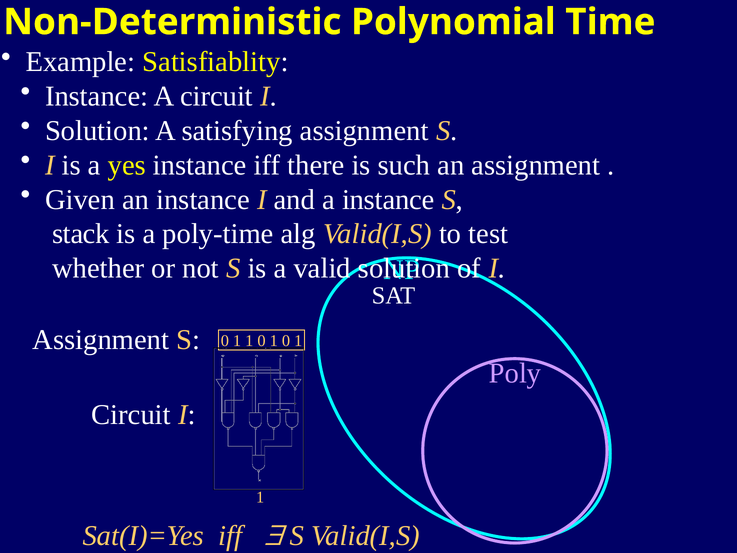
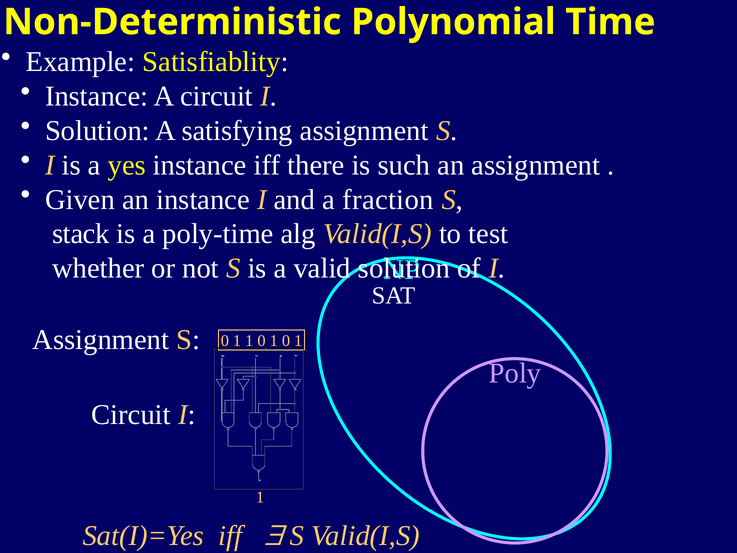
a instance: instance -> fraction
